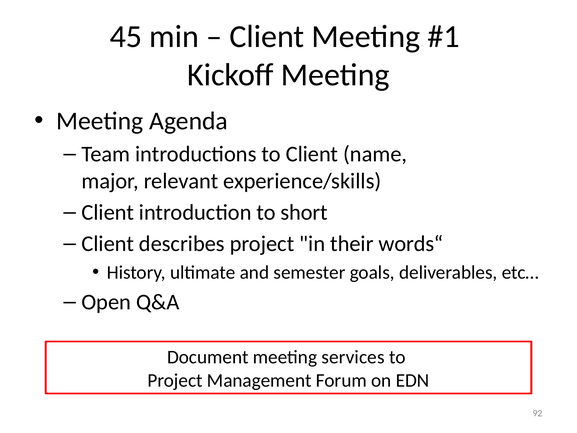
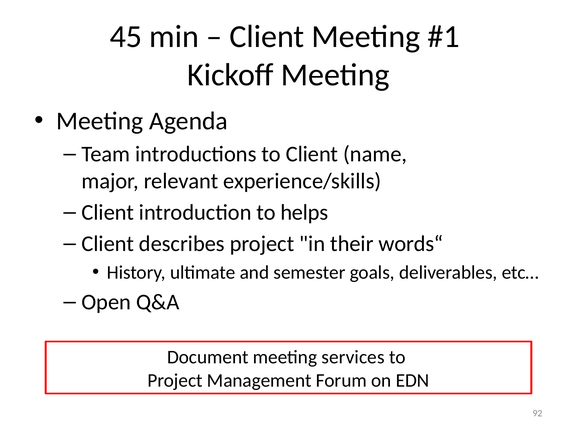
short: short -> helps
